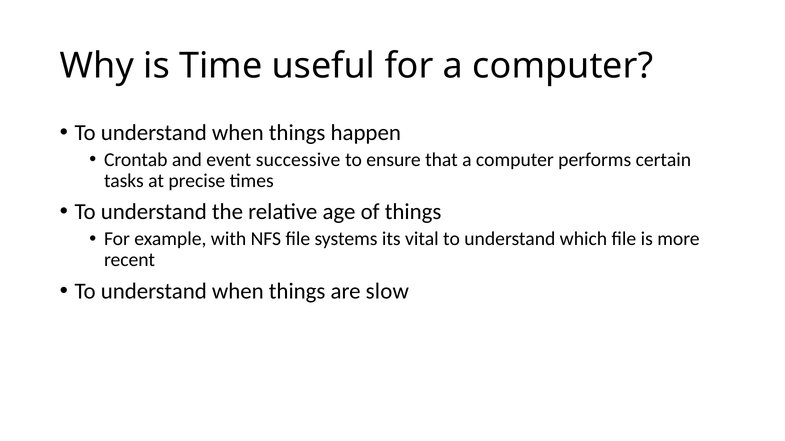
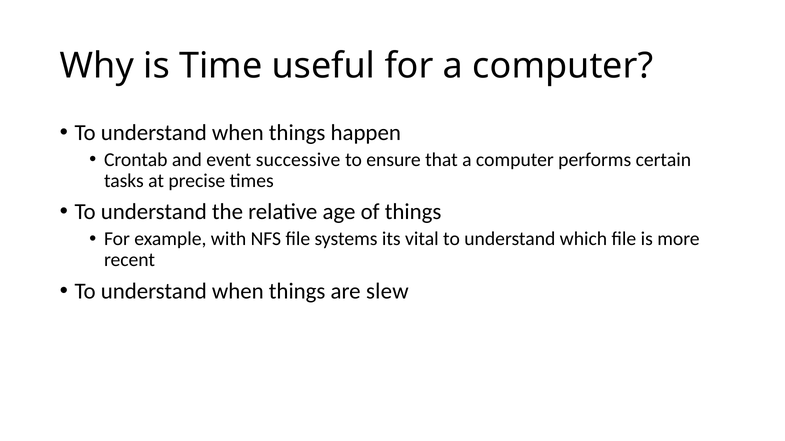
slow: slow -> slew
